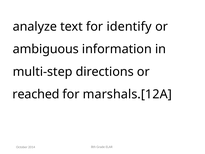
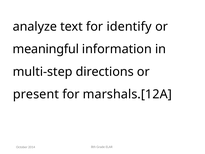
ambiguous: ambiguous -> meaningful
reached: reached -> present
